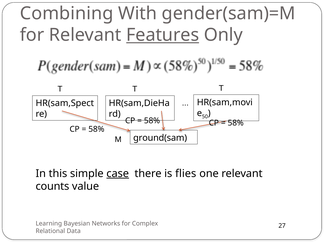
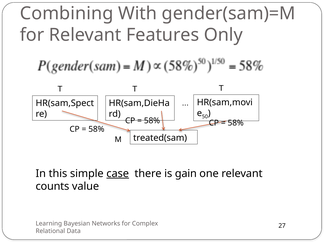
Features underline: present -> none
ground(sam: ground(sam -> treated(sam
flies: flies -> gain
